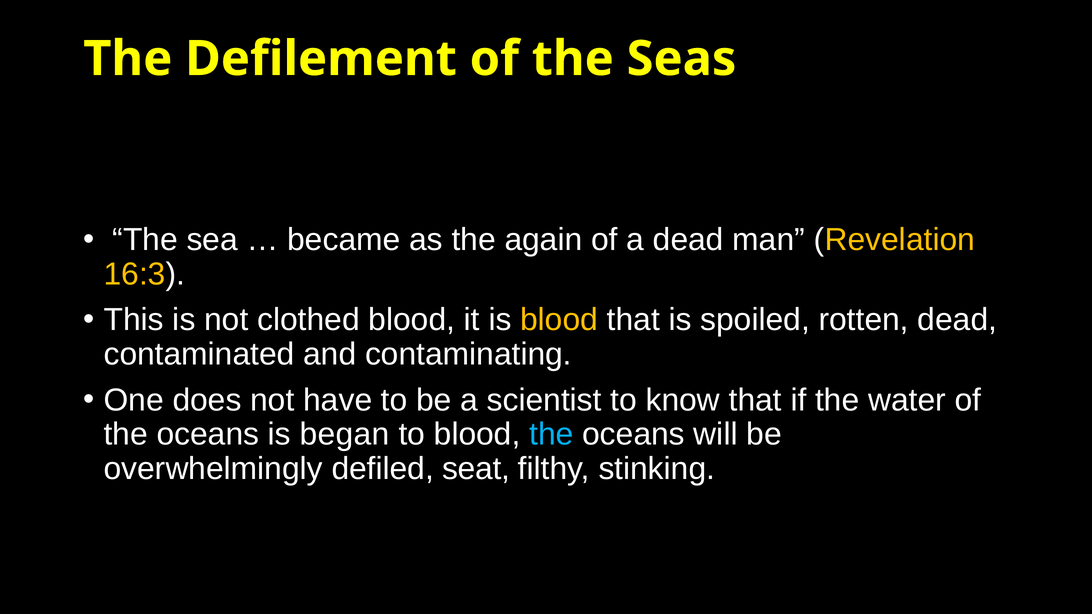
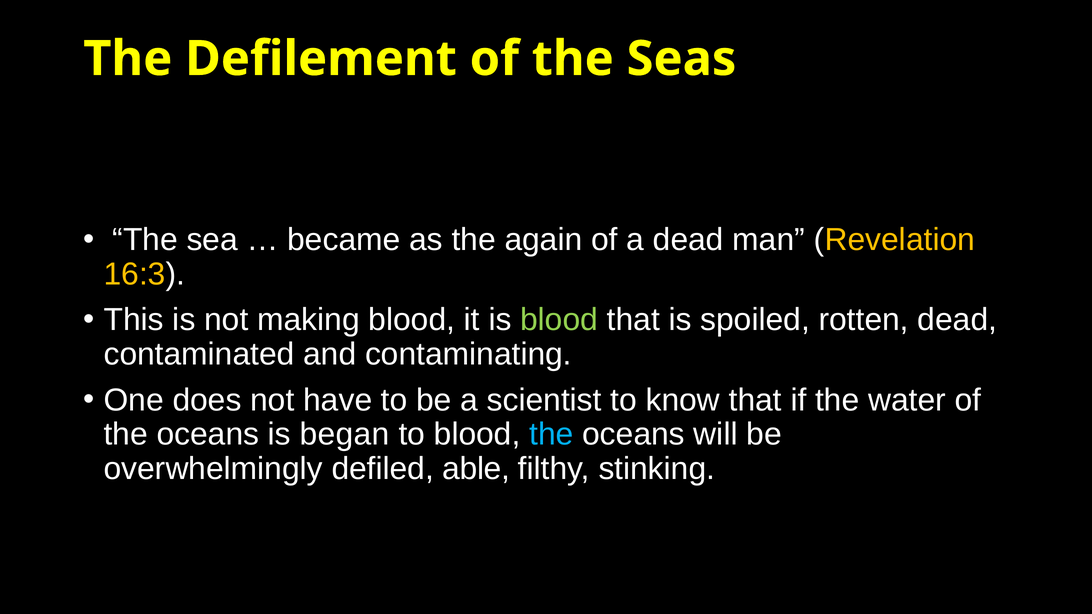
clothed: clothed -> making
blood at (559, 320) colour: yellow -> light green
seat: seat -> able
